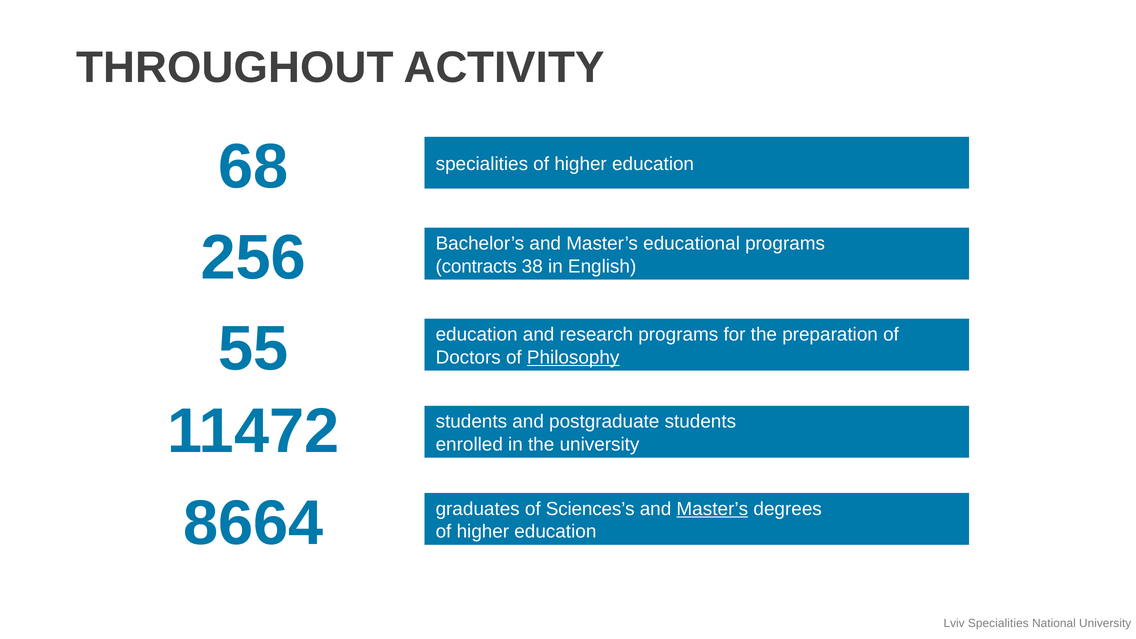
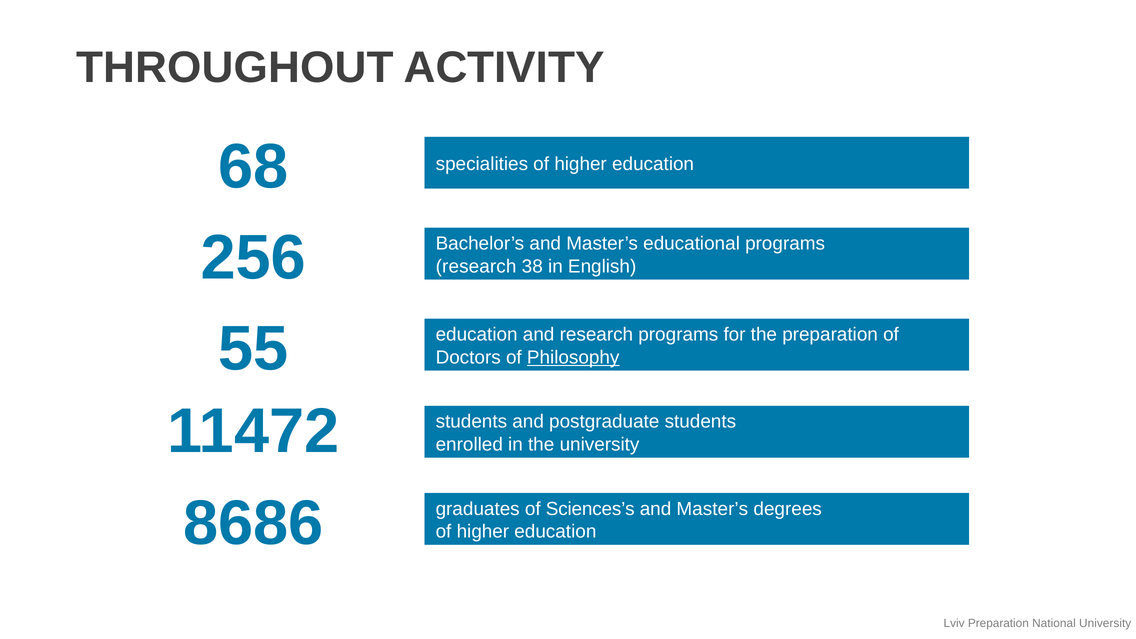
contracts at (476, 266): contracts -> research
8664: 8664 -> 8686
Master’s at (712, 509) underline: present -> none
Lviv Specialities: Specialities -> Preparation
